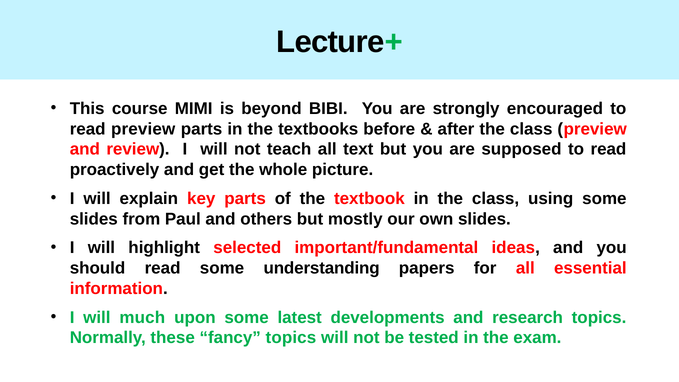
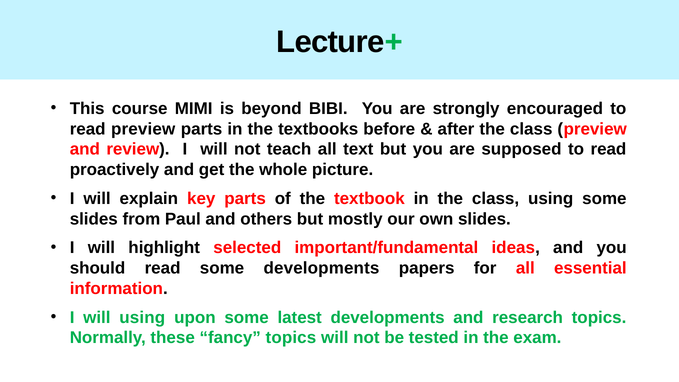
some understanding: understanding -> developments
will much: much -> using
